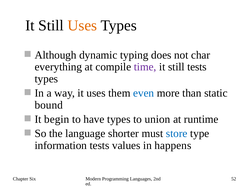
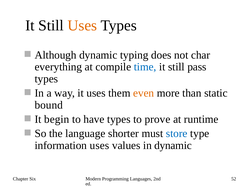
time colour: purple -> blue
still tests: tests -> pass
even colour: blue -> orange
union: union -> prove
information tests: tests -> uses
in happens: happens -> dynamic
